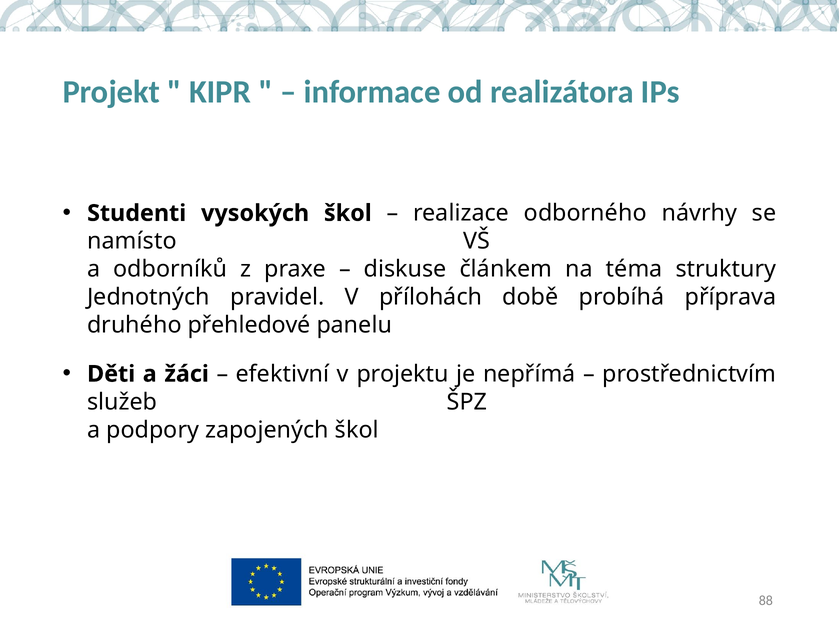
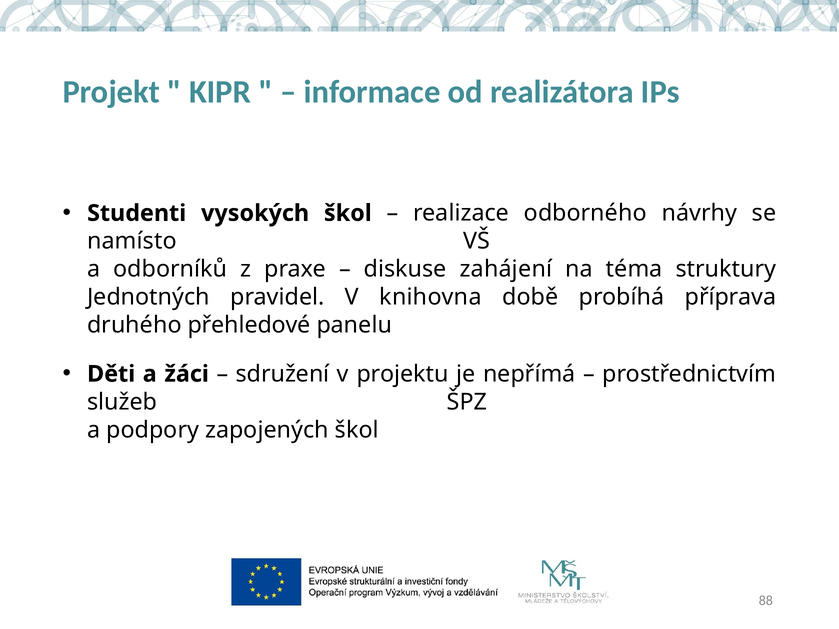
článkem: článkem -> zahájení
přílohách: přílohách -> knihovna
efektivní: efektivní -> sdružení
